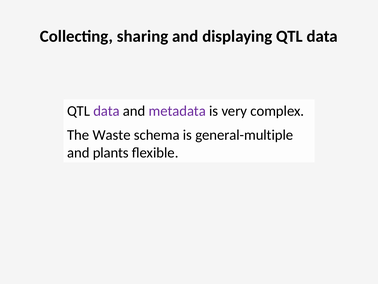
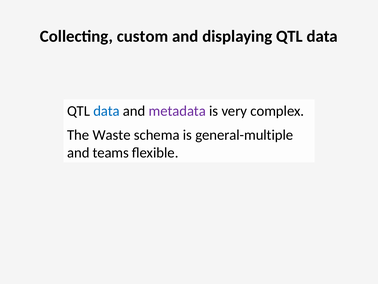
sharing: sharing -> custom
data at (106, 111) colour: purple -> blue
plants: plants -> teams
